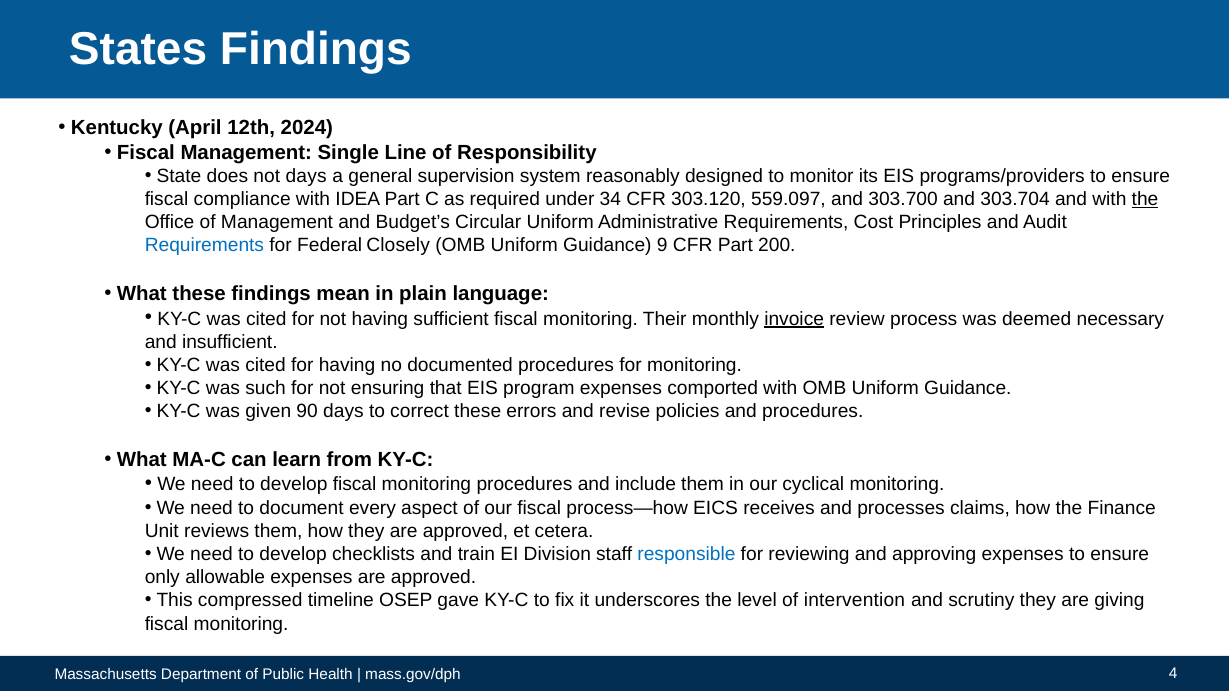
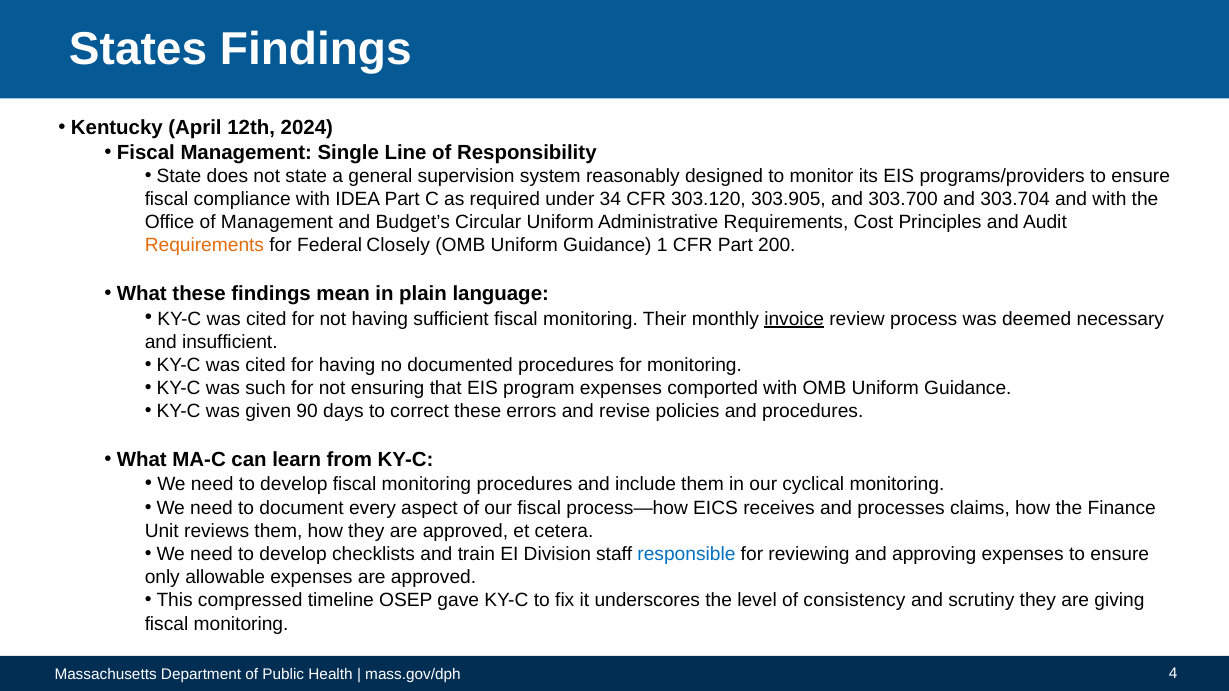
not days: days -> state
559.097: 559.097 -> 303.905
the at (1145, 199) underline: present -> none
Requirements at (204, 246) colour: blue -> orange
9: 9 -> 1
intervention: intervention -> consistency
